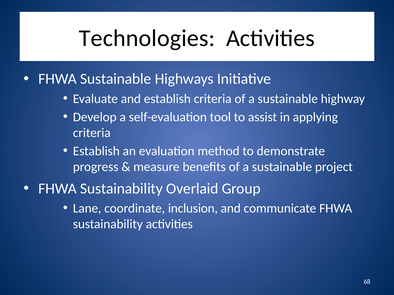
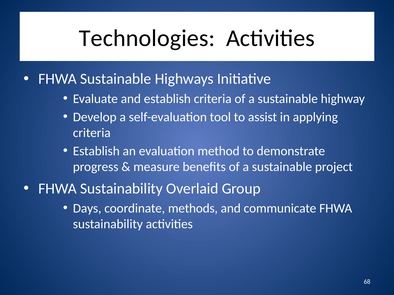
Lane: Lane -> Days
inclusion: inclusion -> methods
